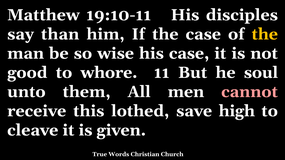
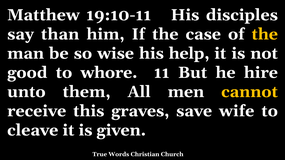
his case: case -> help
soul: soul -> hire
cannot colour: pink -> yellow
lothed: lothed -> graves
high: high -> wife
